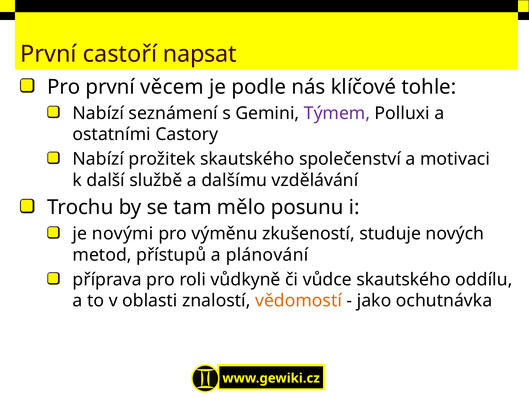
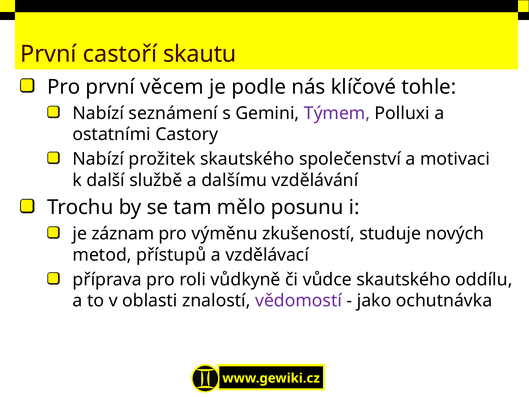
napsat: napsat -> skautu
novými: novými -> záznam
plánování: plánování -> vzdělávací
vědomostí colour: orange -> purple
